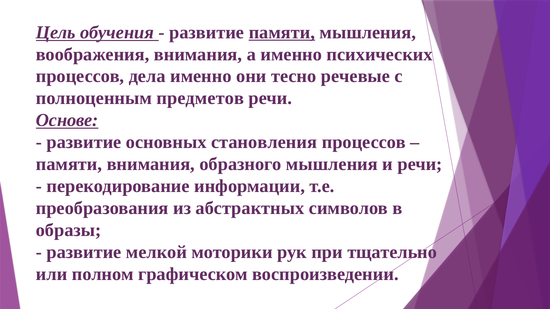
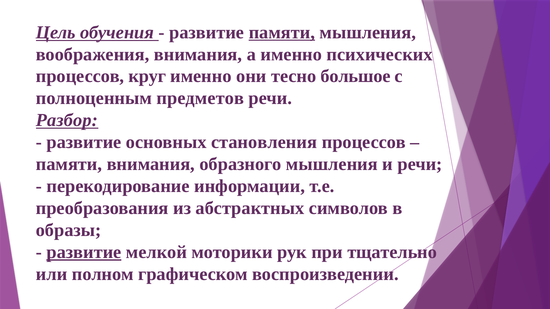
дела: дела -> круг
речевые: речевые -> большое
Основе: Основе -> Разбор
развитие at (84, 252) underline: none -> present
